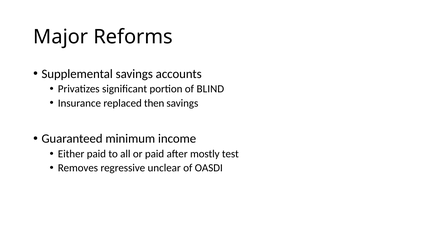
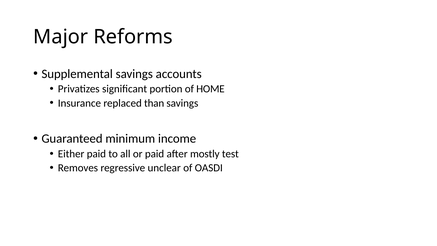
BLIND: BLIND -> HOME
then: then -> than
